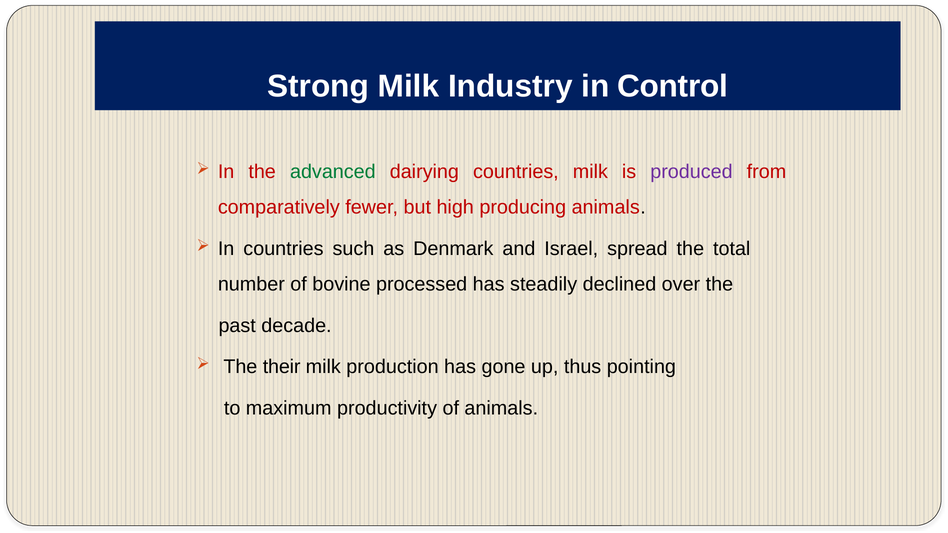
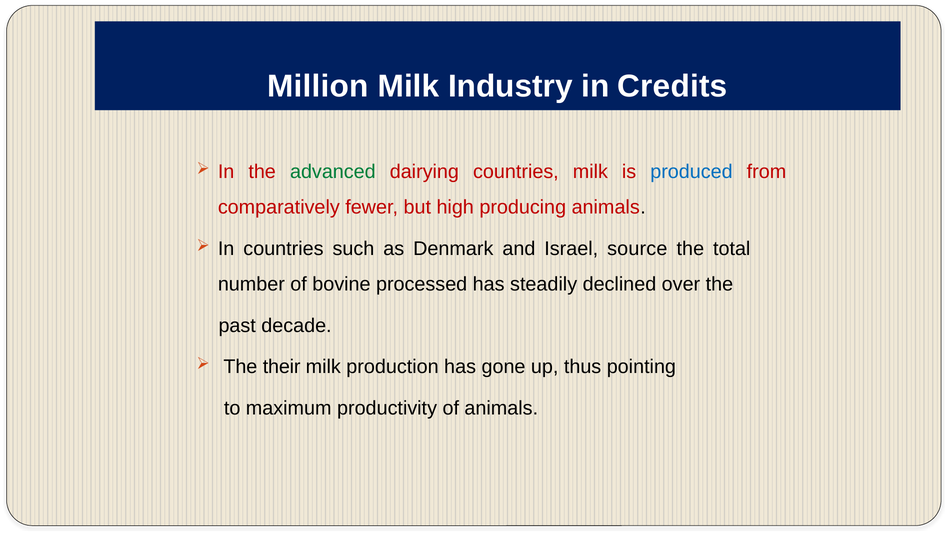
Strong: Strong -> Million
Control: Control -> Credits
produced colour: purple -> blue
spread: spread -> source
